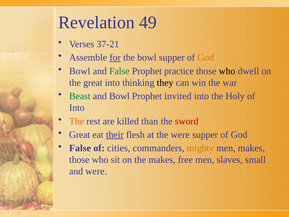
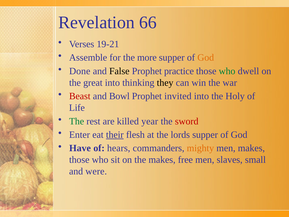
49: 49 -> 66
37-21: 37-21 -> 19-21
for underline: present -> none
the bowl: bowl -> more
Bowl at (80, 71): Bowl -> Done
False at (119, 71) colour: green -> black
who at (227, 71) colour: black -> green
Beast colour: green -> red
Into at (77, 108): Into -> Life
The at (77, 121) colour: orange -> green
than: than -> year
Great at (80, 135): Great -> Enter
the were: were -> lords
False at (80, 148): False -> Have
cities: cities -> hears
